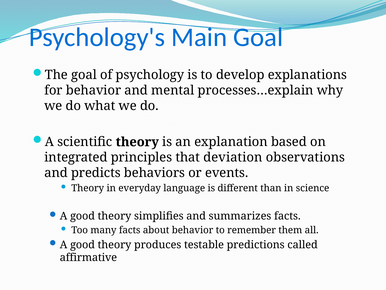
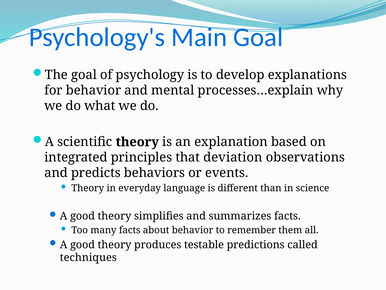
affirmative: affirmative -> techniques
